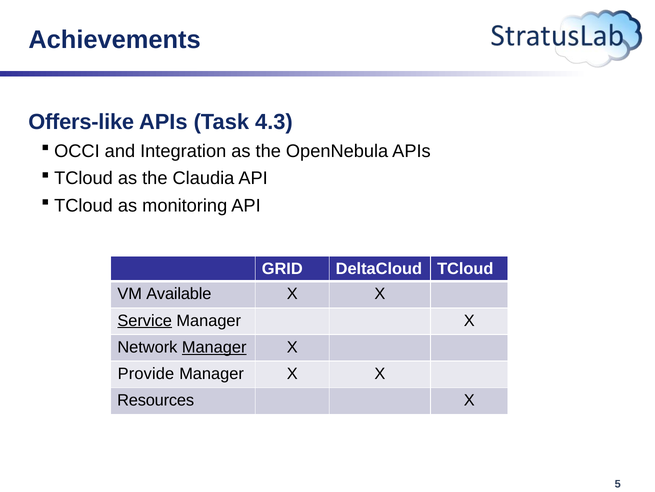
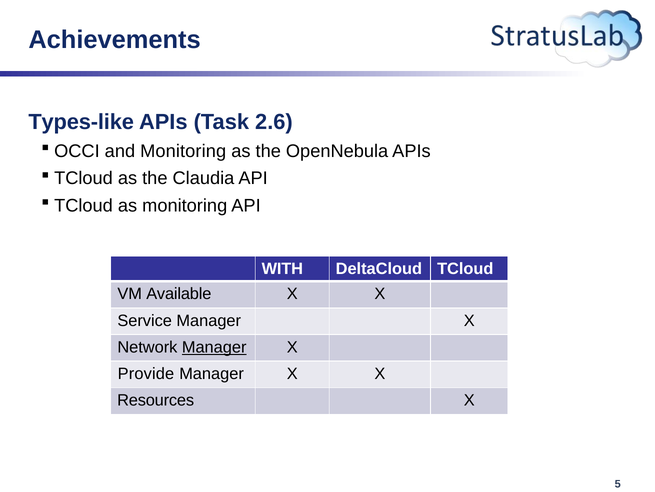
Offers-like: Offers-like -> Types-like
4.3: 4.3 -> 2.6
and Integration: Integration -> Monitoring
GRID: GRID -> WITH
Service underline: present -> none
